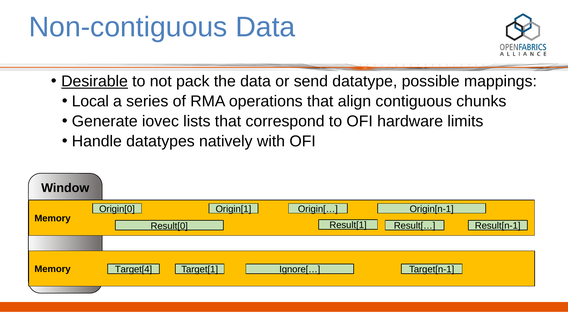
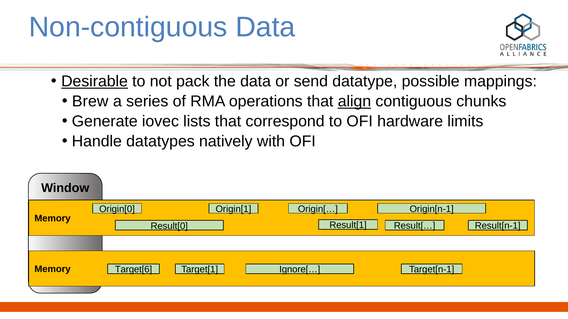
Local: Local -> Brew
align underline: none -> present
Target[4: Target[4 -> Target[6
